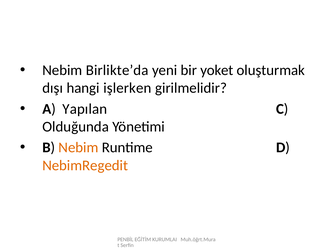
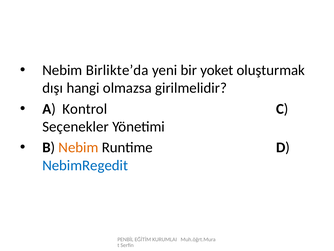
işlerken: işlerken -> olmazsa
Yapılan: Yapılan -> Kontrol
Olduğunda: Olduğunda -> Seçenekler
NebimRegedit colour: orange -> blue
